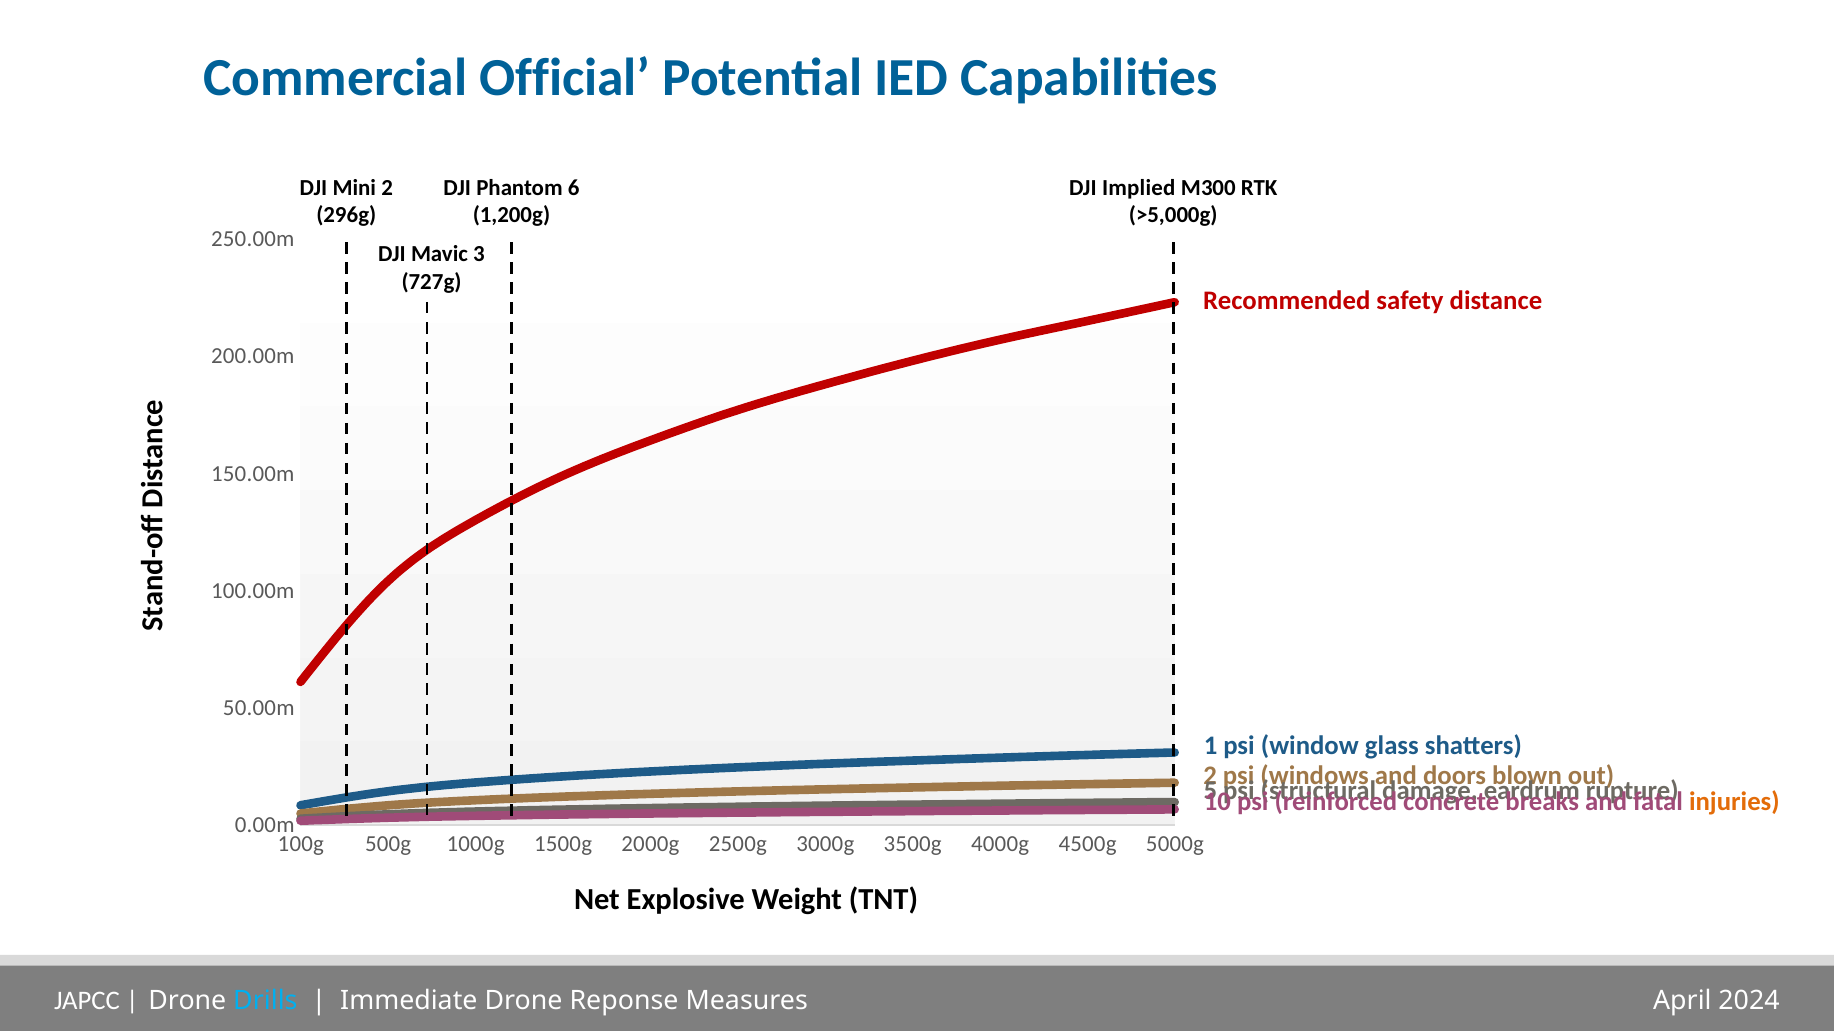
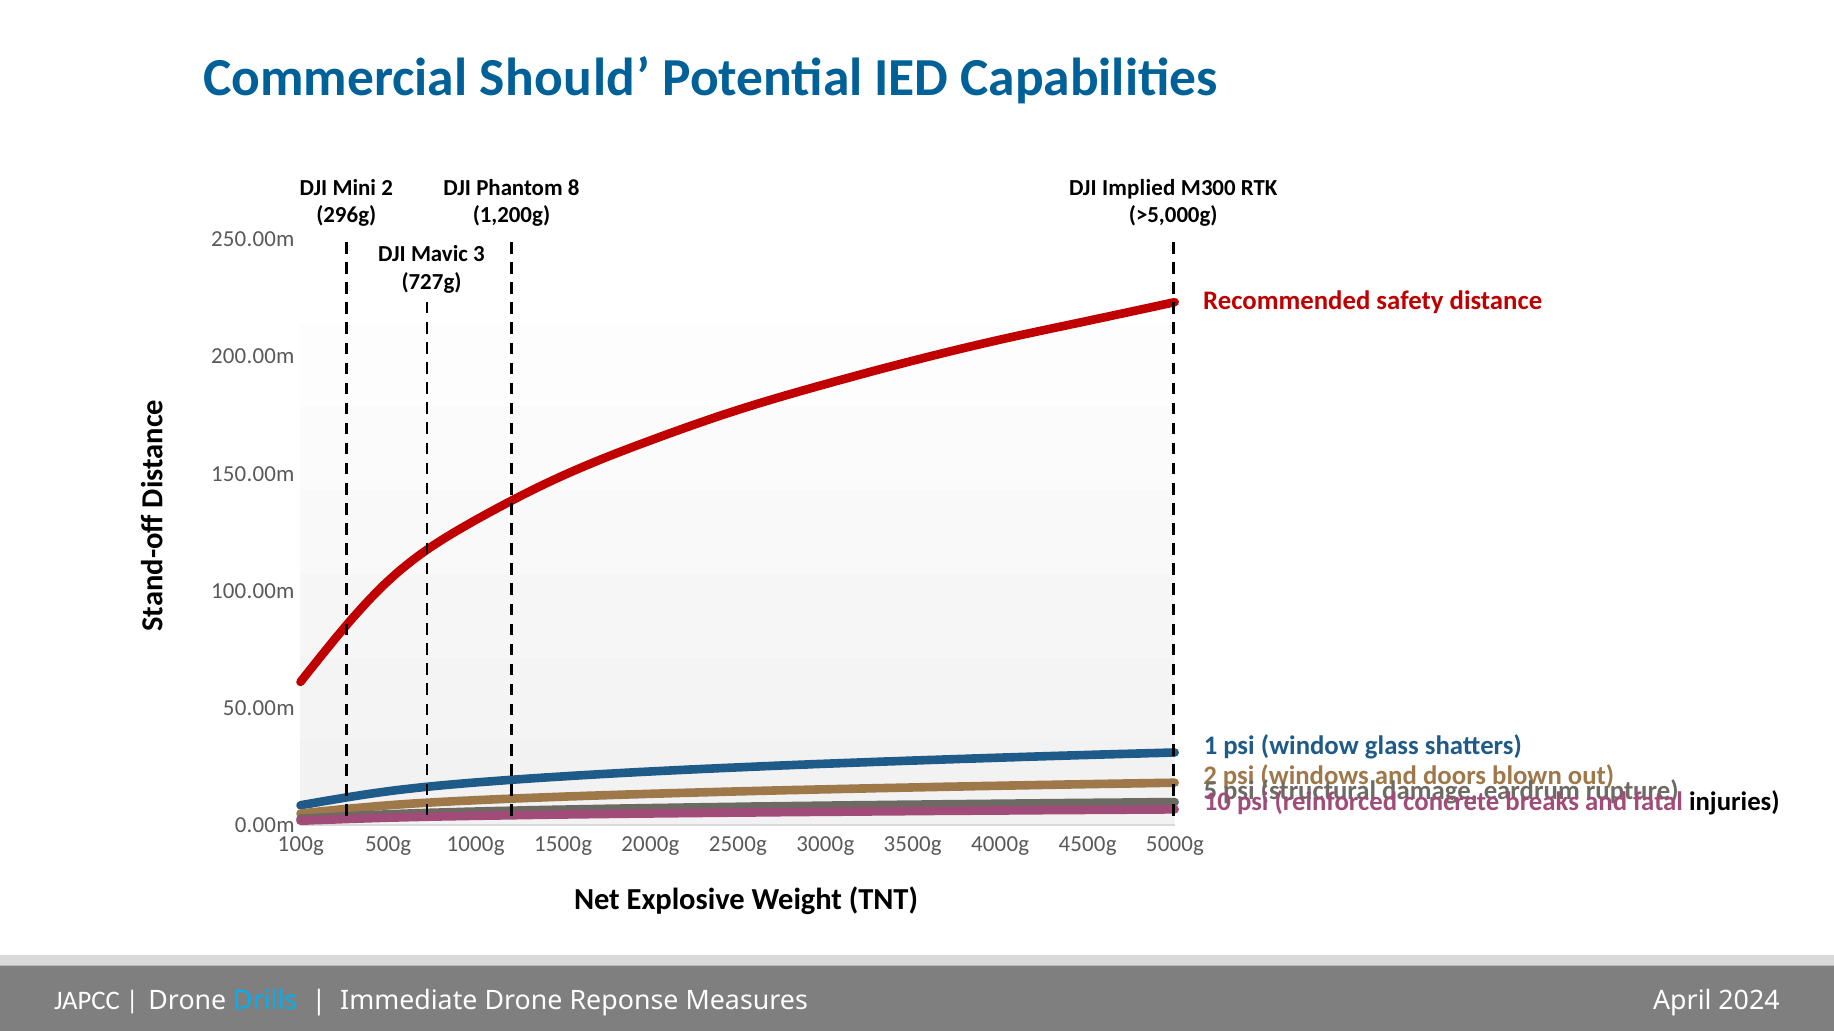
Official: Official -> Should
6: 6 -> 8
injuries colour: orange -> black
